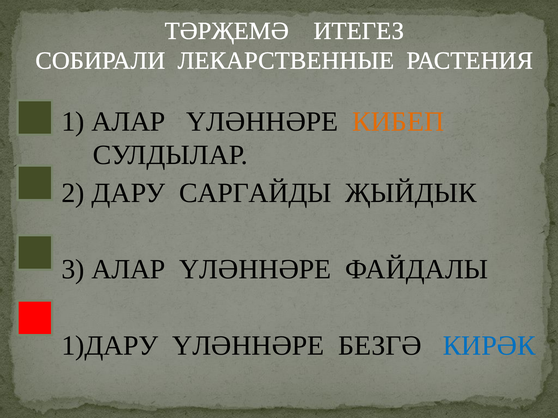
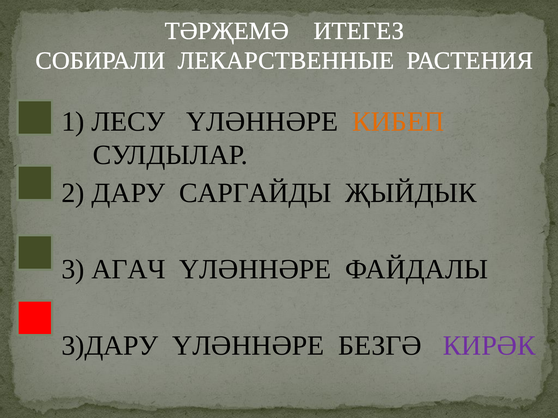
1 АЛАР: АЛАР -> ЛЕСУ
3 АЛАР: АЛАР -> АГАЧ
1)ДАРУ: 1)ДАРУ -> 3)ДАРУ
КИРӘК colour: blue -> purple
